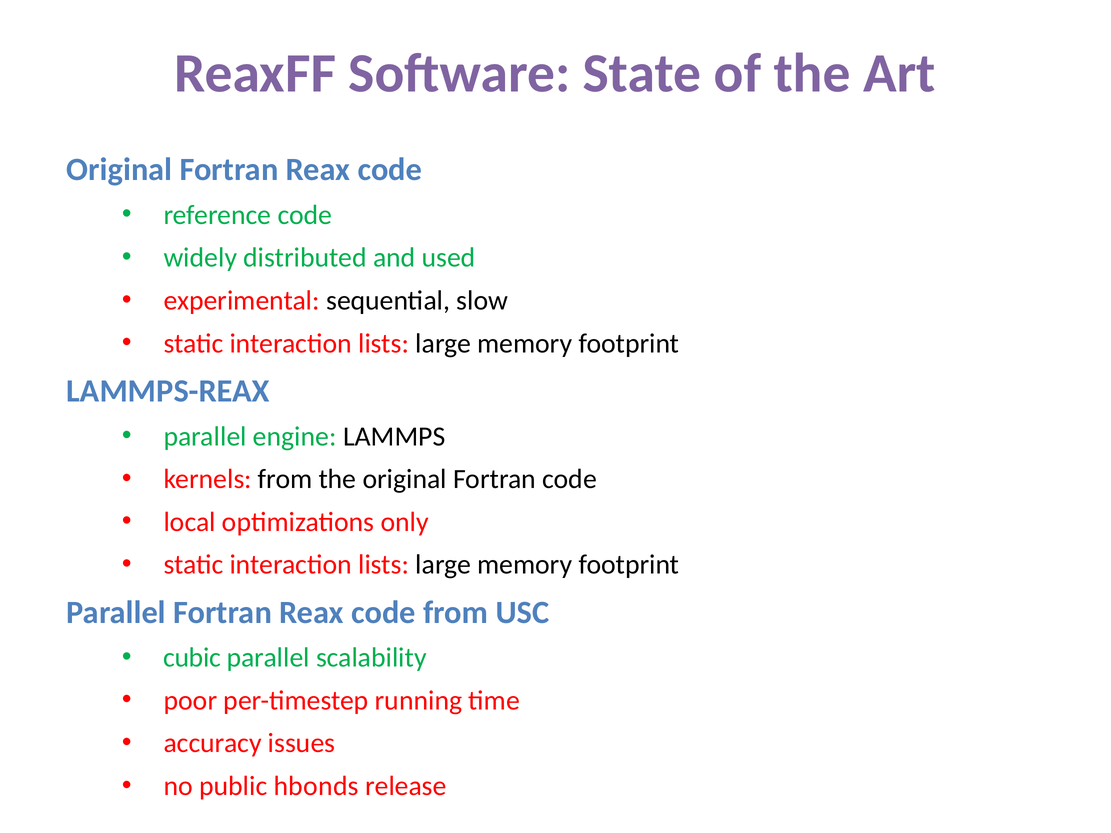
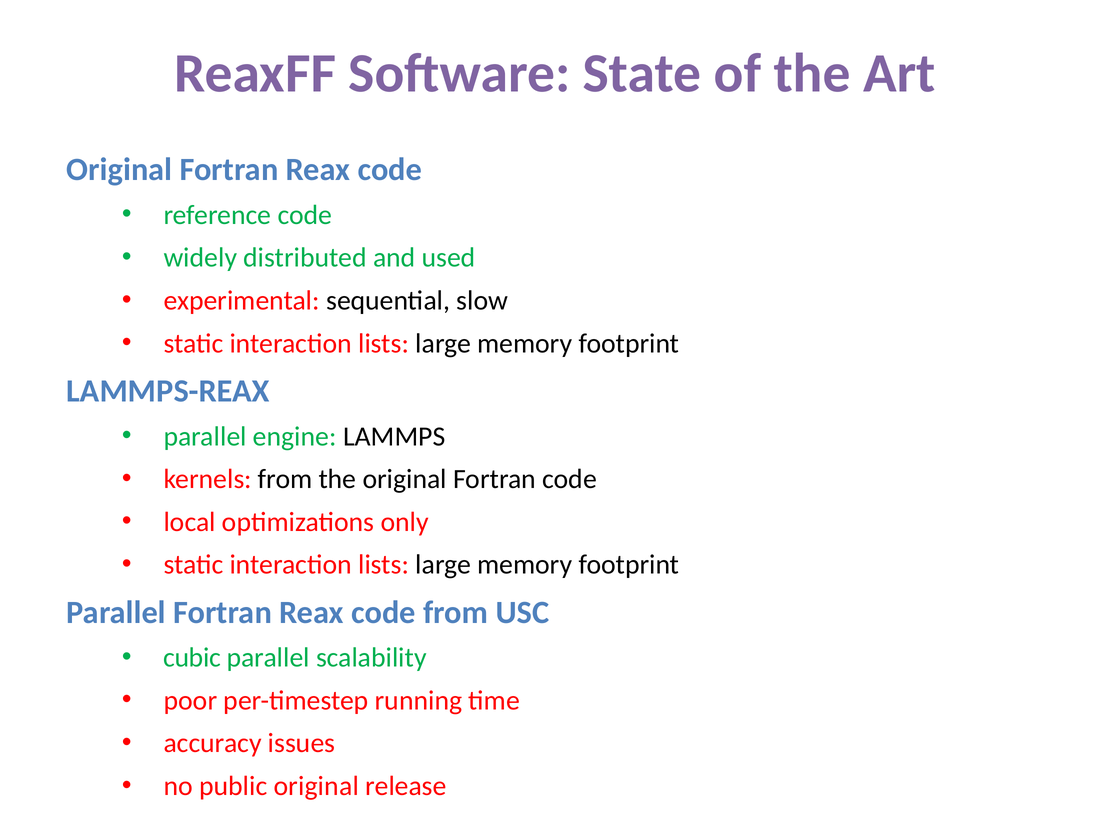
public hbonds: hbonds -> original
